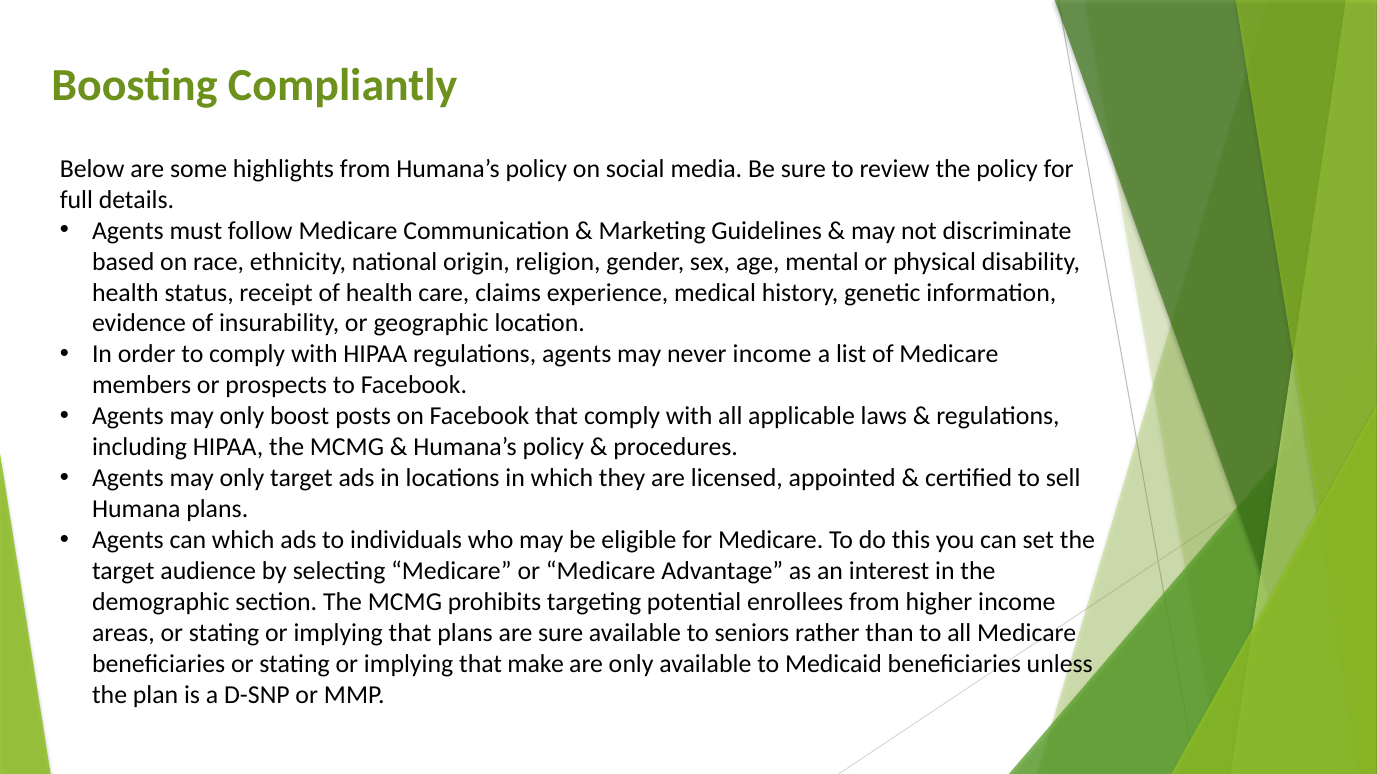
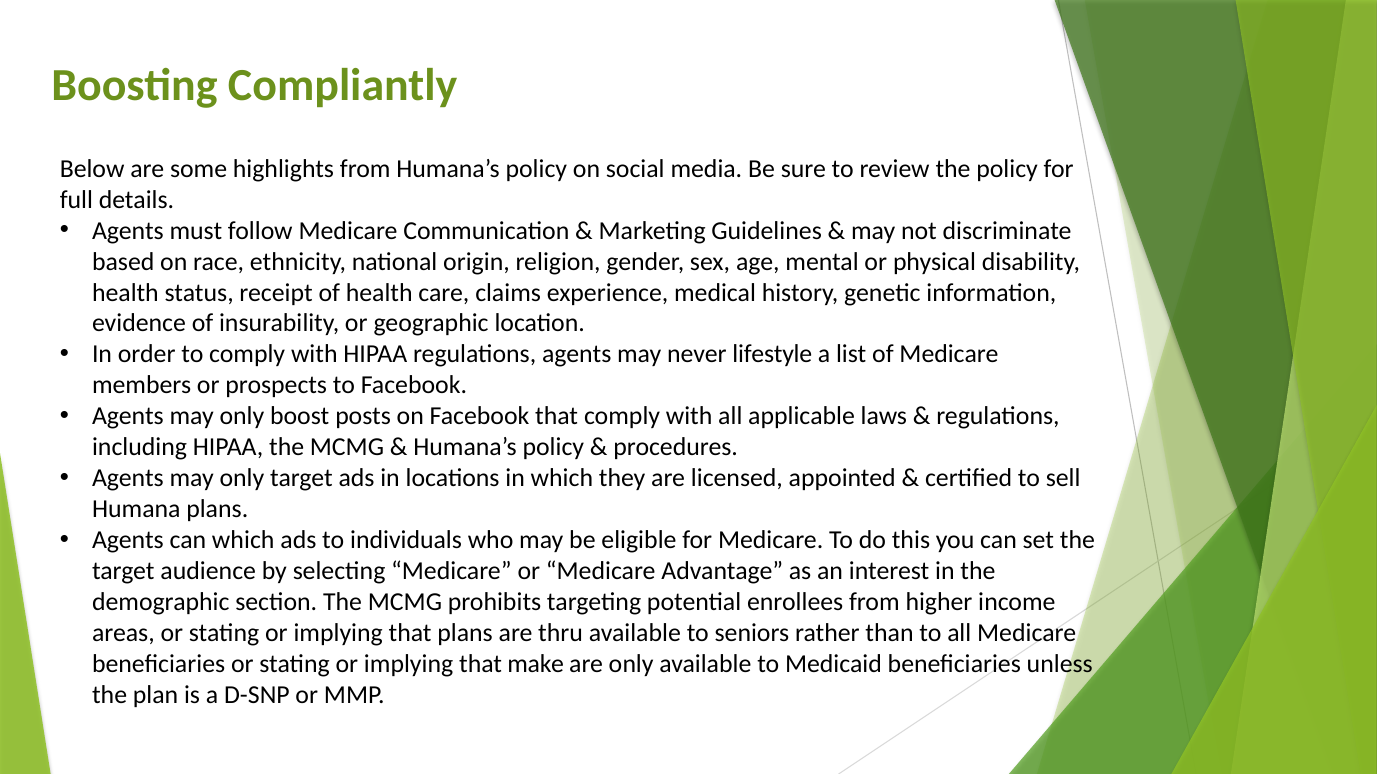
never income: income -> lifestyle
are sure: sure -> thru
